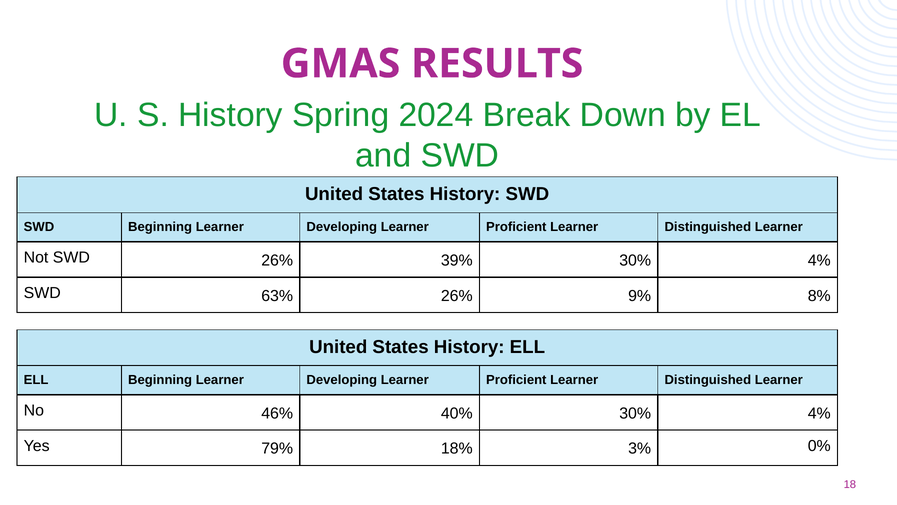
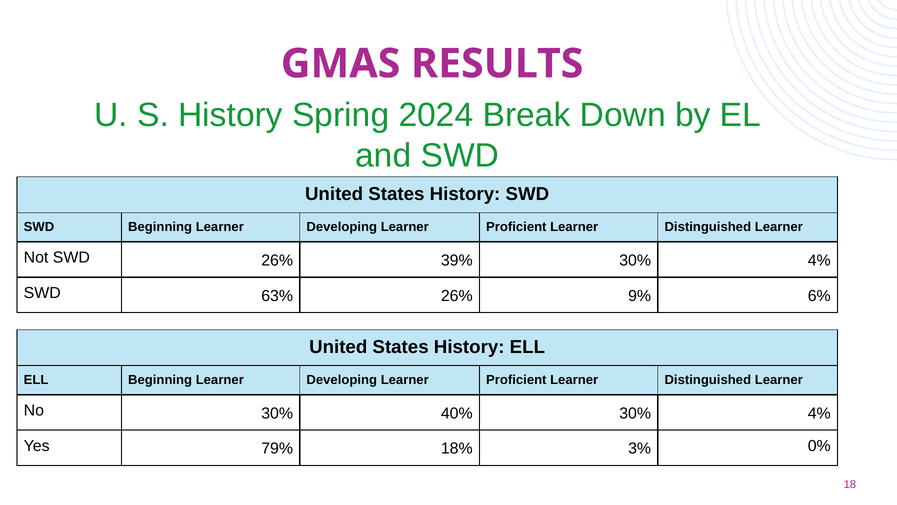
8%: 8% -> 6%
No 46%: 46% -> 30%
